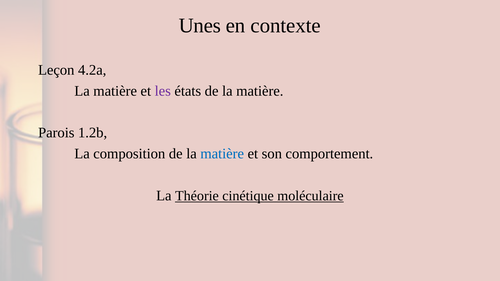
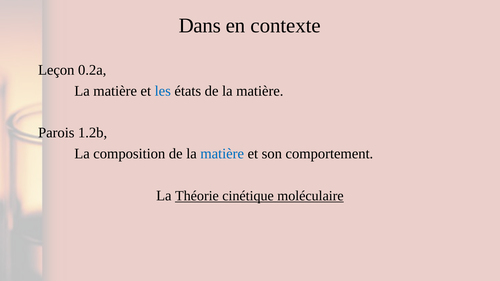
Unes: Unes -> Dans
4.2a: 4.2a -> 0.2a
les colour: purple -> blue
